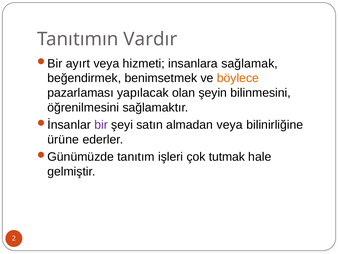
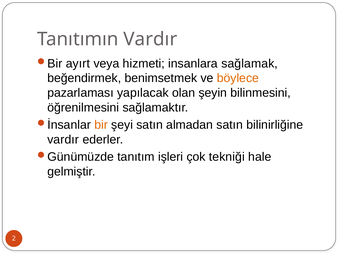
bir colour: purple -> orange
almadan veya: veya -> satın
ürüne at (63, 139): ürüne -> vardır
tutmak: tutmak -> tekniği
